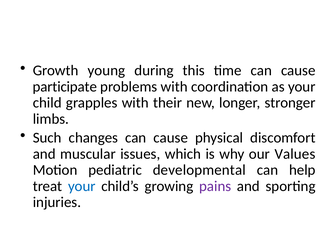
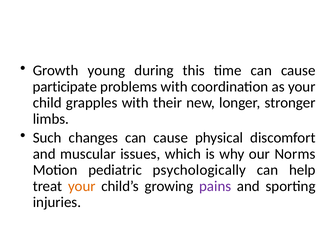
Values: Values -> Norms
developmental: developmental -> psychologically
your at (82, 186) colour: blue -> orange
